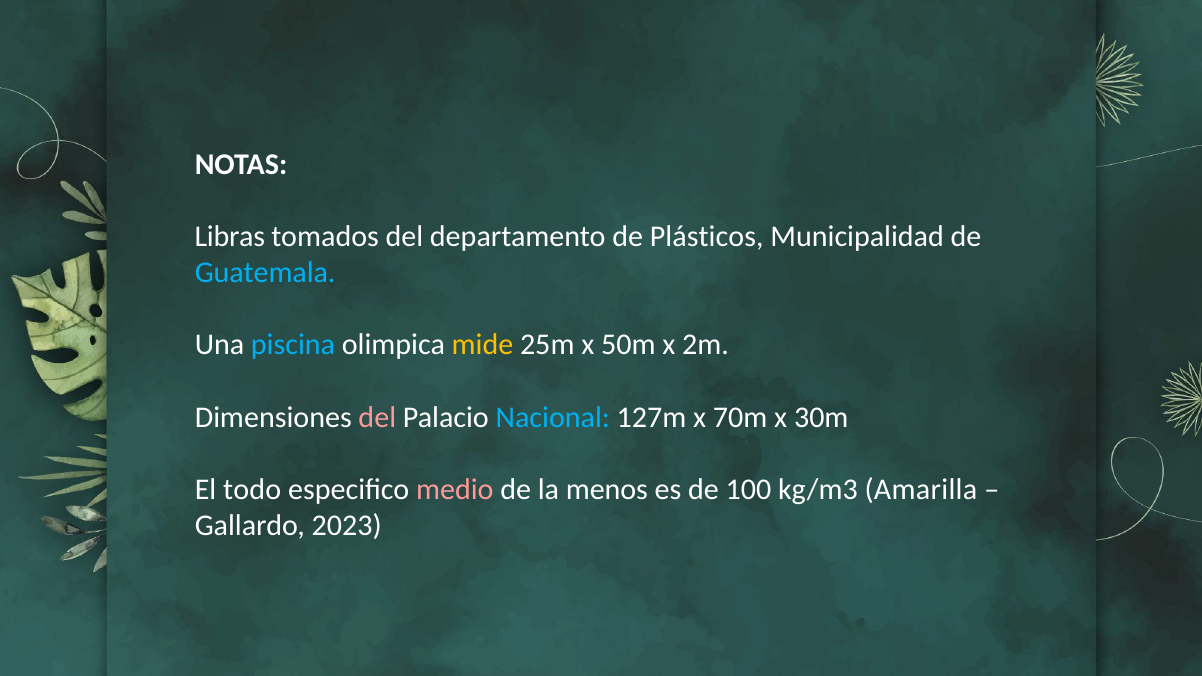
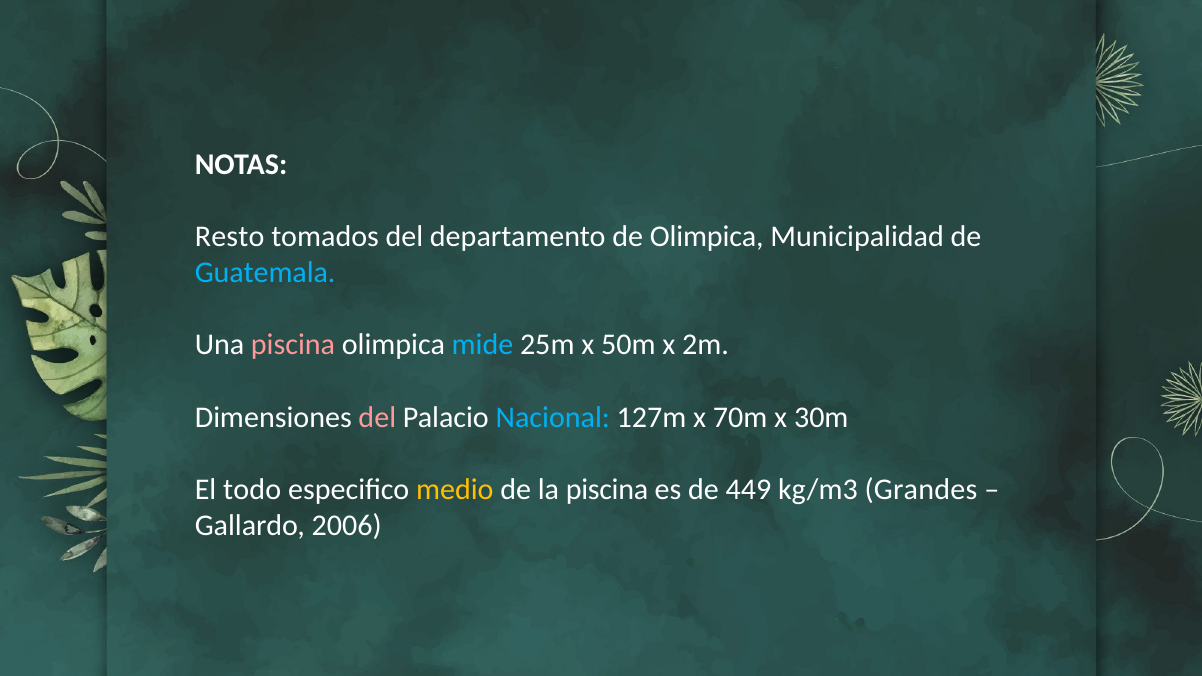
Libras: Libras -> Resto
de Plásticos: Plásticos -> Olimpica
piscina at (293, 345) colour: light blue -> pink
mide colour: yellow -> light blue
medio colour: pink -> yellow
la menos: menos -> piscina
100: 100 -> 449
Amarilla: Amarilla -> Grandes
2023: 2023 -> 2006
